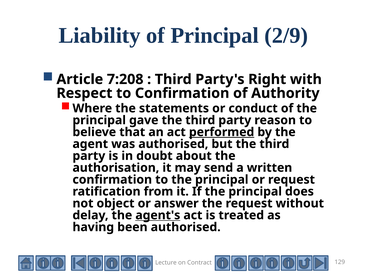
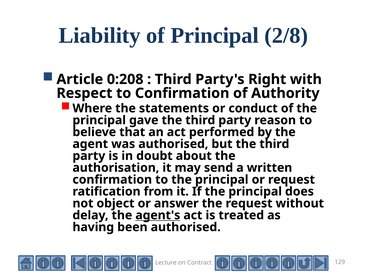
2/9: 2/9 -> 2/8
7:208: 7:208 -> 0:208
performed underline: present -> none
